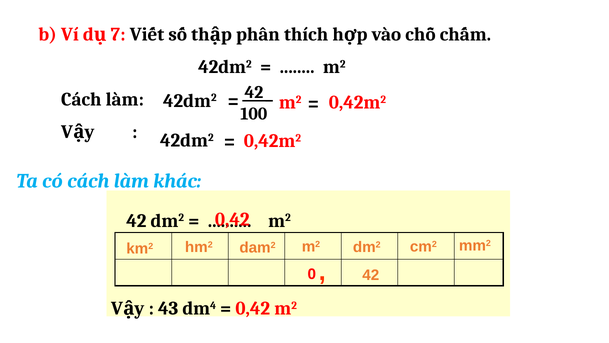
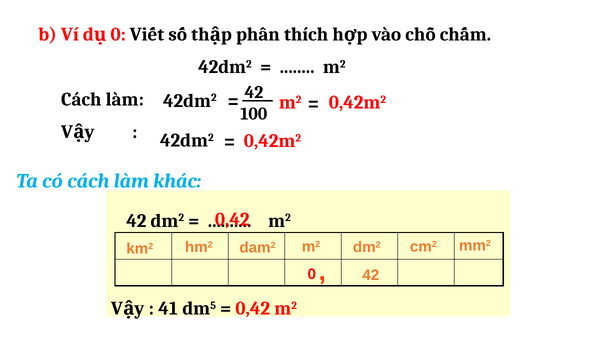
7 at (118, 35): 7 -> 0
43: 43 -> 41
4: 4 -> 5
